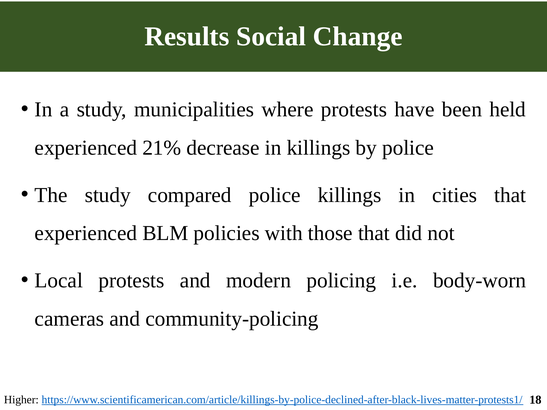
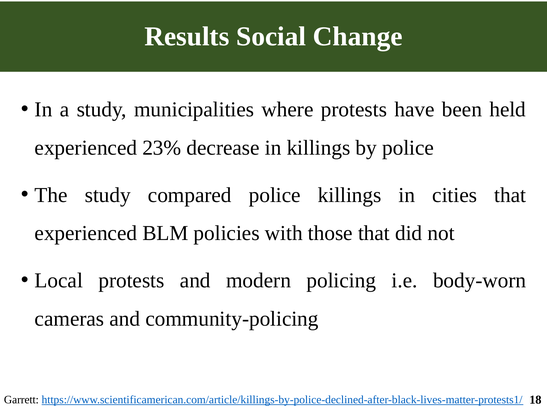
21%: 21% -> 23%
Higher: Higher -> Garrett
